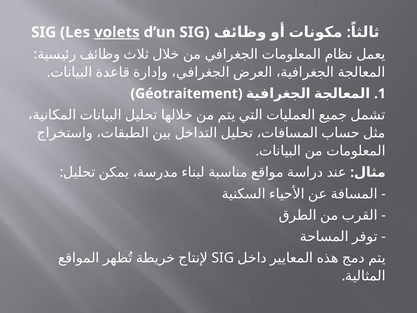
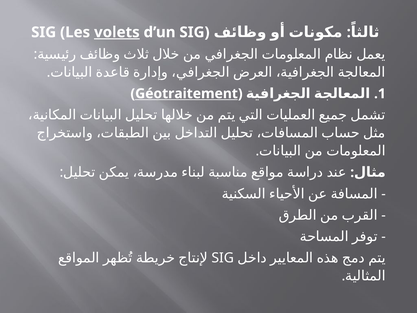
Géotraitement underline: none -> present
